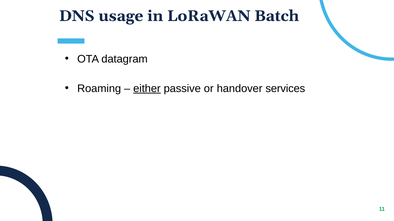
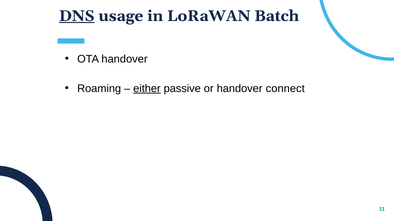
DNS underline: none -> present
OTA datagram: datagram -> handover
services: services -> connect
